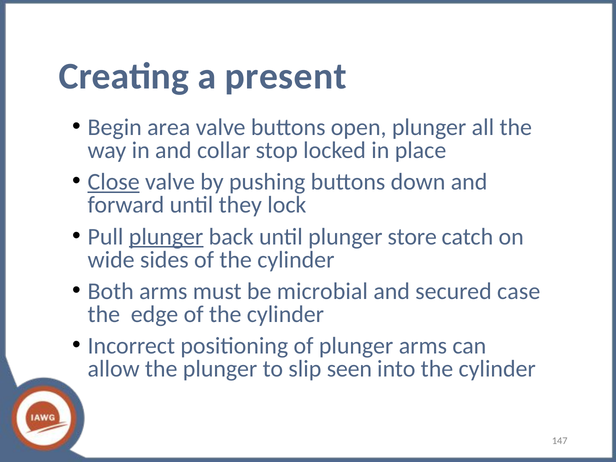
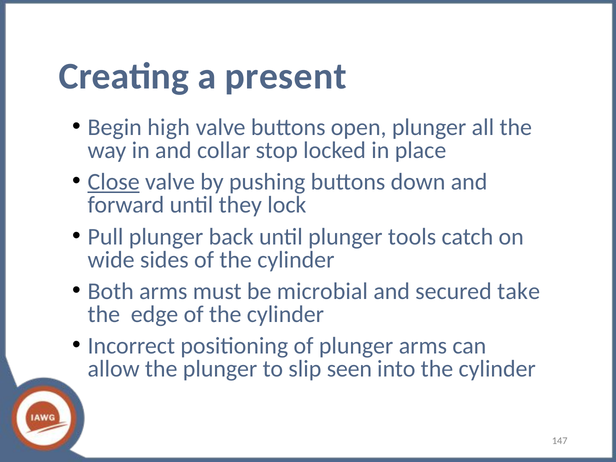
area: area -> high
plunger at (166, 237) underline: present -> none
store: store -> tools
case: case -> take
